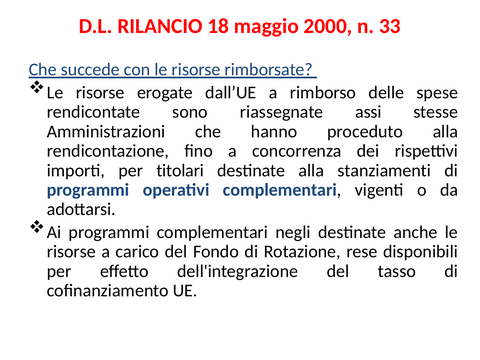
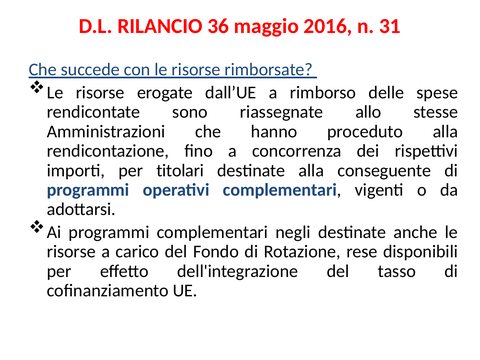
18: 18 -> 36
2000: 2000 -> 2016
33: 33 -> 31
assi: assi -> allo
stanziamenti: stanziamenti -> conseguente
